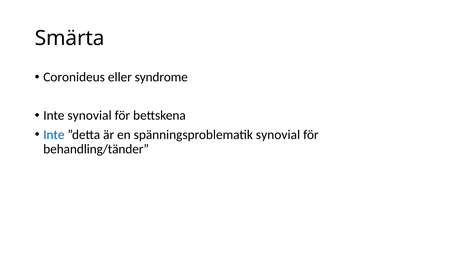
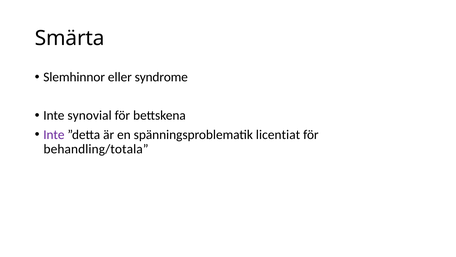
Coronideus: Coronideus -> Slemhinnor
Inte at (54, 134) colour: blue -> purple
spänningsproblematik synovial: synovial -> licentiat
behandling/tänder: behandling/tänder -> behandling/totala
